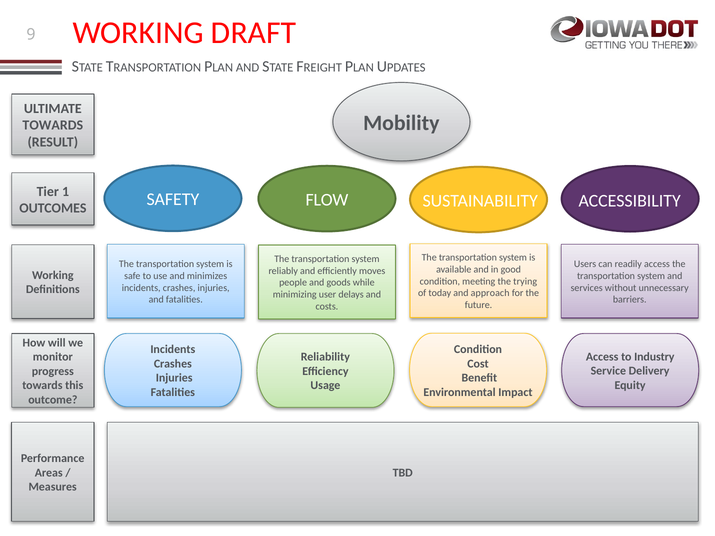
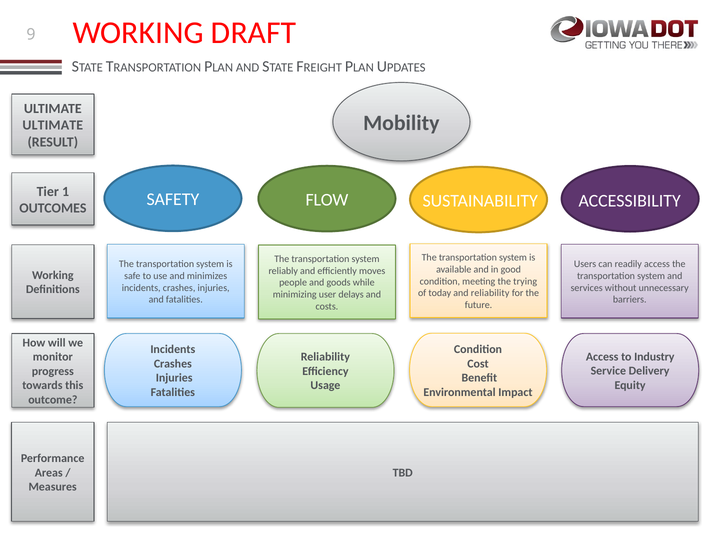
TOWARDS at (53, 125): TOWARDS -> ULTIMATE
and approach: approach -> reliability
